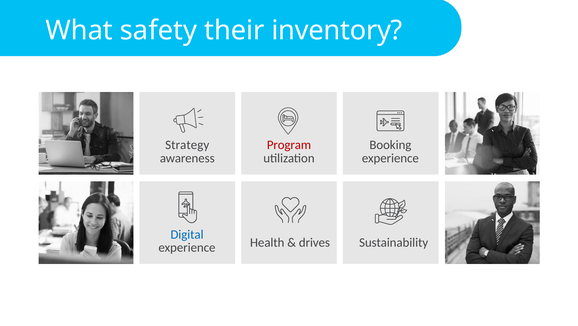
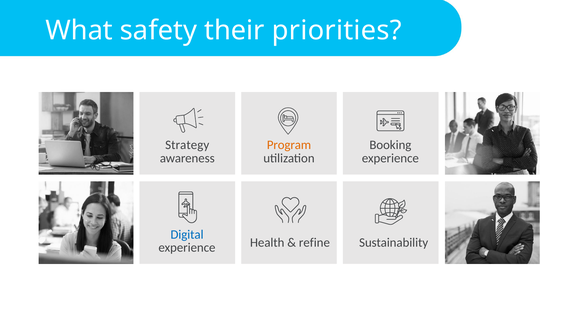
inventory: inventory -> priorities
Program colour: red -> orange
drives: drives -> refine
